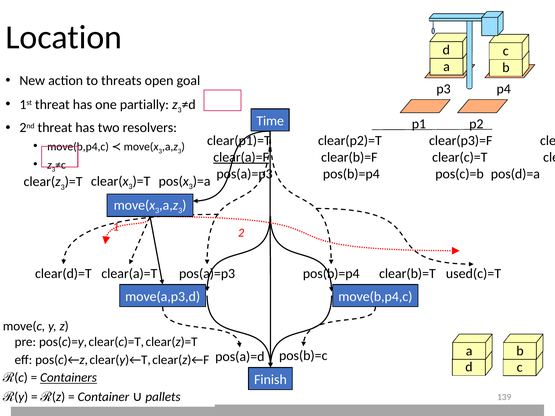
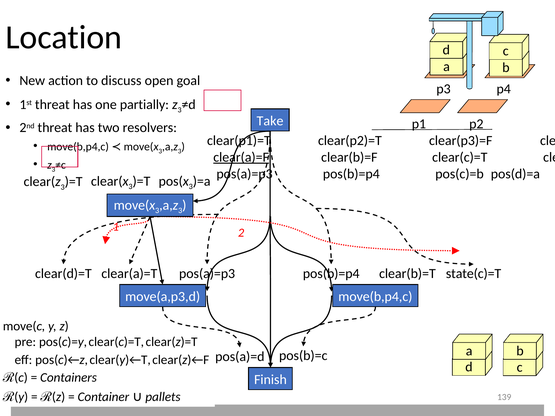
threats: threats -> discuss
Time: Time -> Take
used(c)=T: used(c)=T -> state(c)=T
Containers underline: present -> none
